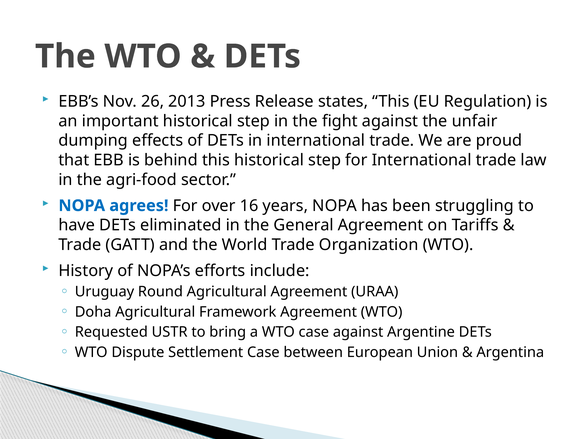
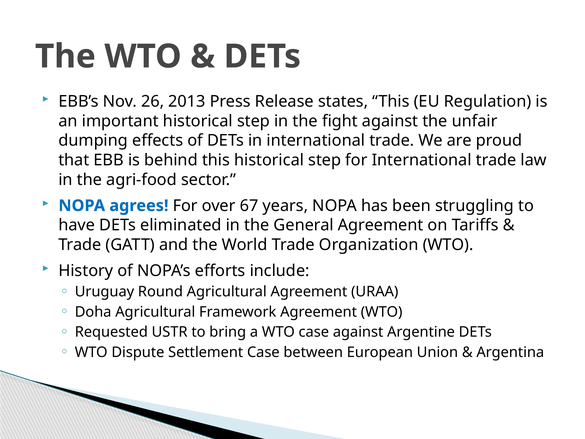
16: 16 -> 67
